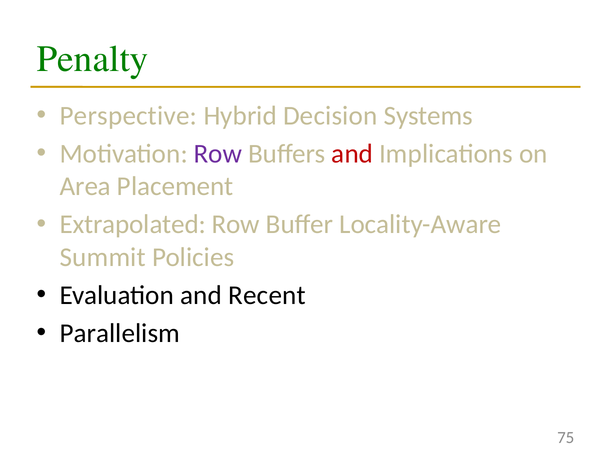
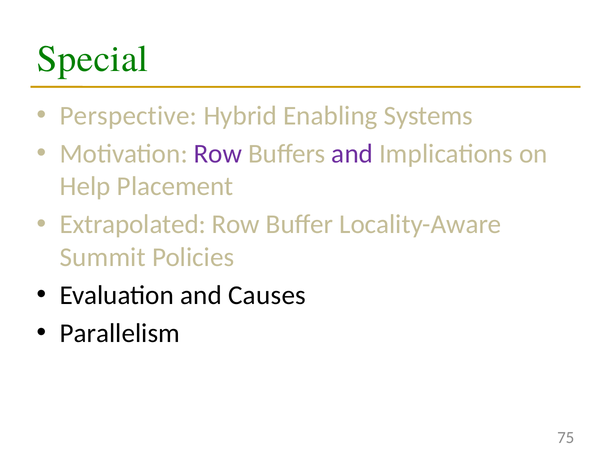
Penalty: Penalty -> Special
Decision: Decision -> Enabling
and at (352, 154) colour: red -> purple
Area: Area -> Help
Recent: Recent -> Causes
